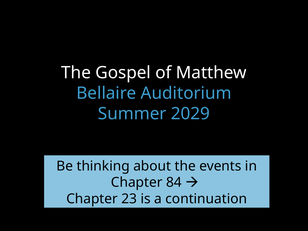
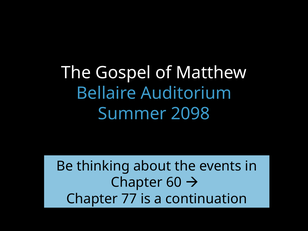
2029: 2029 -> 2098
84: 84 -> 60
23: 23 -> 77
